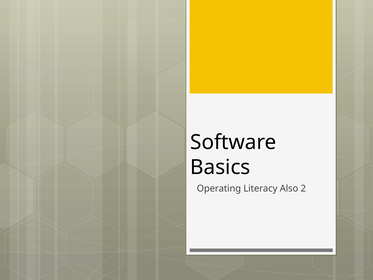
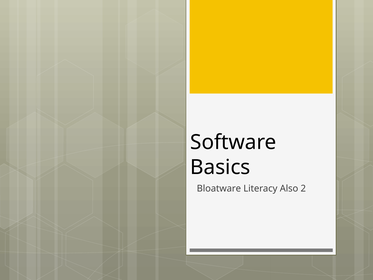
Operating: Operating -> Bloatware
